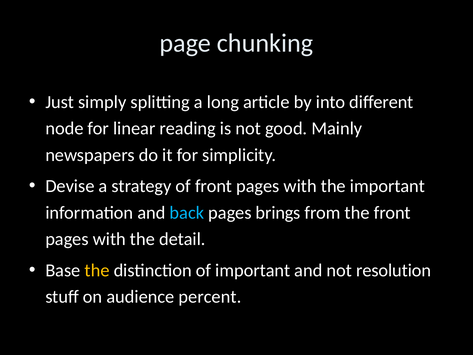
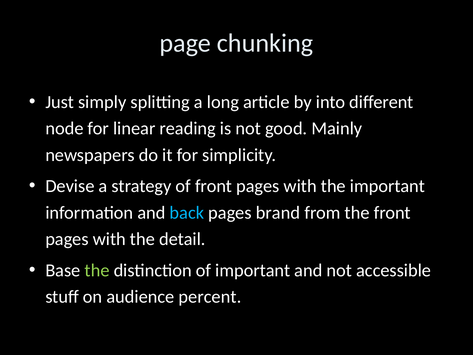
brings: brings -> brand
the at (97, 270) colour: yellow -> light green
resolution: resolution -> accessible
